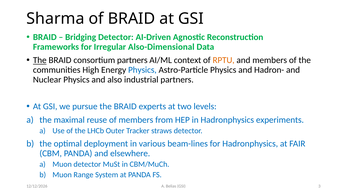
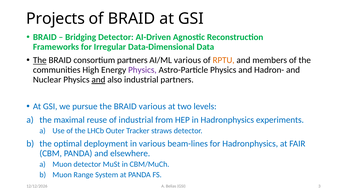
Sharma: Sharma -> Projects
Also-Dimensional: Also-Dimensional -> Data-Dimensional
AI/ML context: context -> various
Physics at (142, 70) colour: blue -> purple
and at (98, 80) underline: none -> present
BRAID experts: experts -> various
of members: members -> industrial
